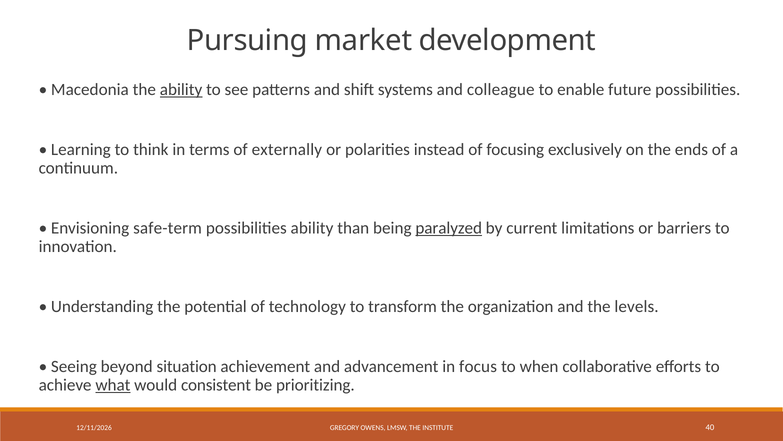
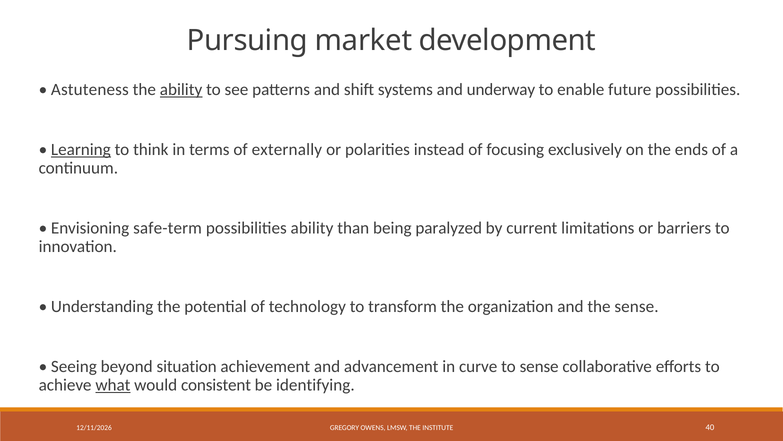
Macedonia: Macedonia -> Astuteness
colleague: colleague -> underway
Learning underline: none -> present
paralyzed underline: present -> none
the levels: levels -> sense
focus: focus -> curve
to when: when -> sense
prioritizing: prioritizing -> identifying
